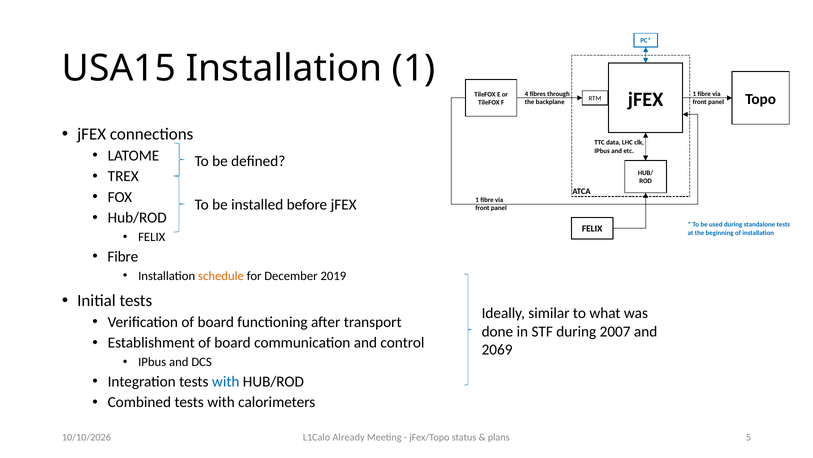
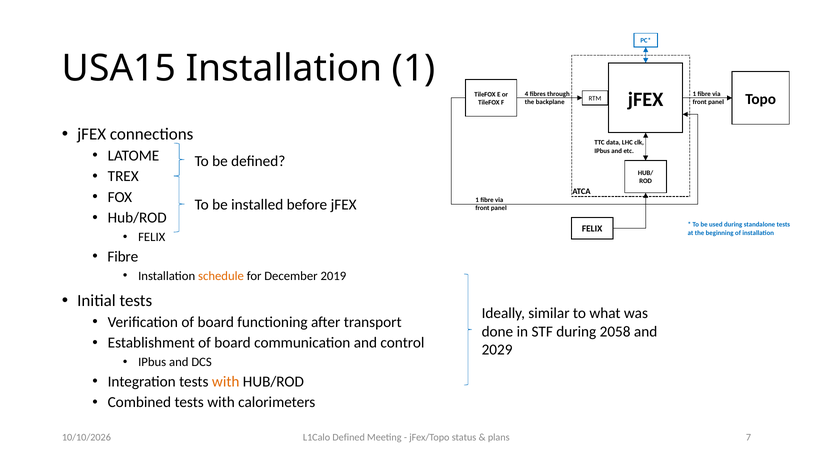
2007: 2007 -> 2058
2069: 2069 -> 2029
with at (226, 381) colour: blue -> orange
L1Calo Already: Already -> Defined
5: 5 -> 7
